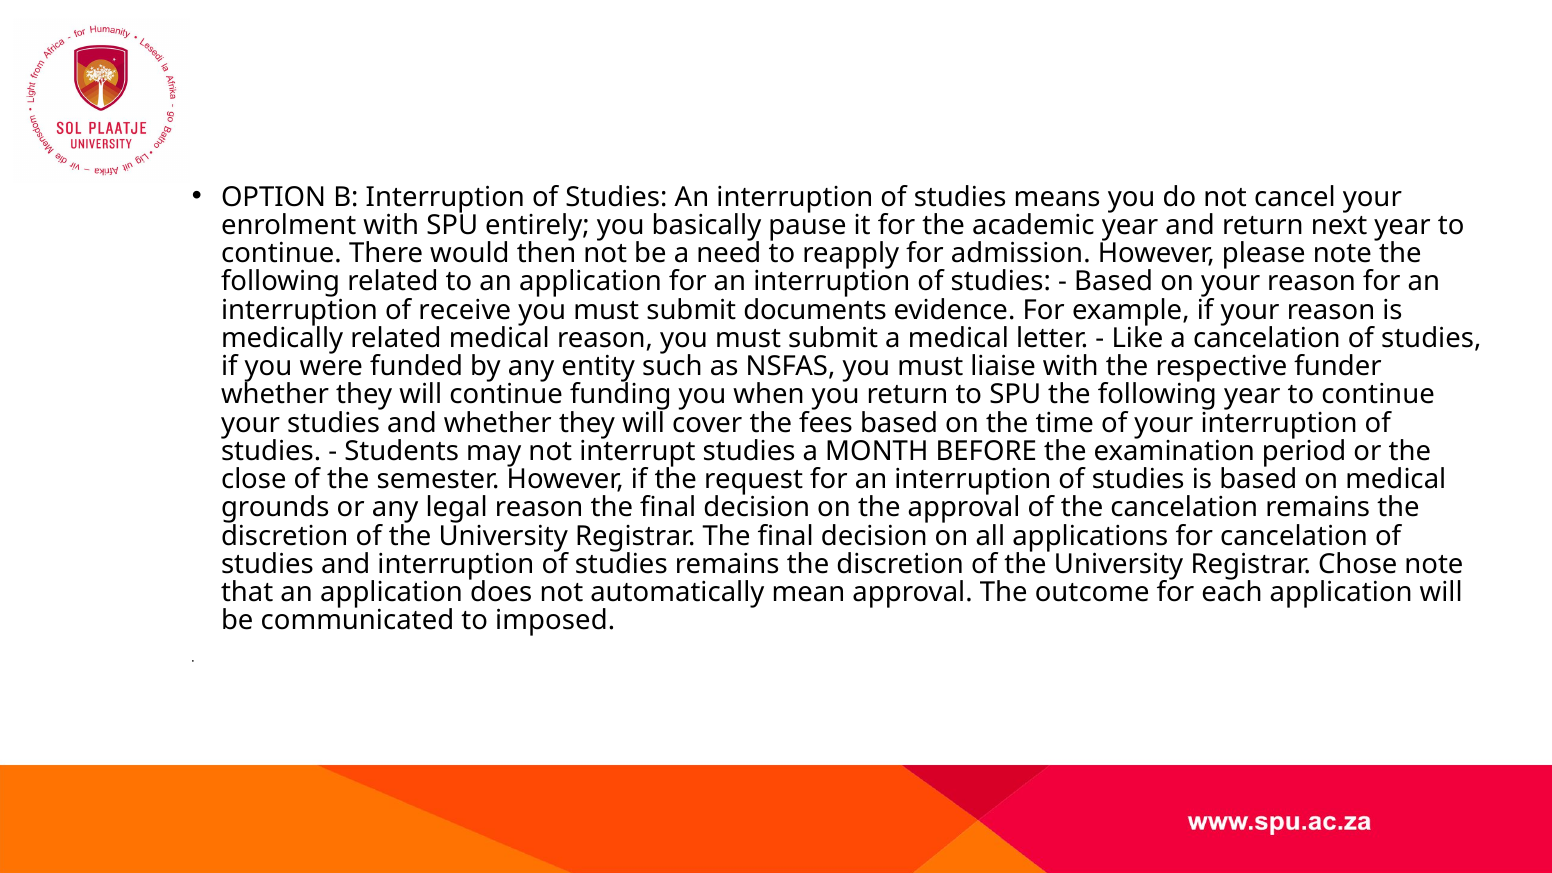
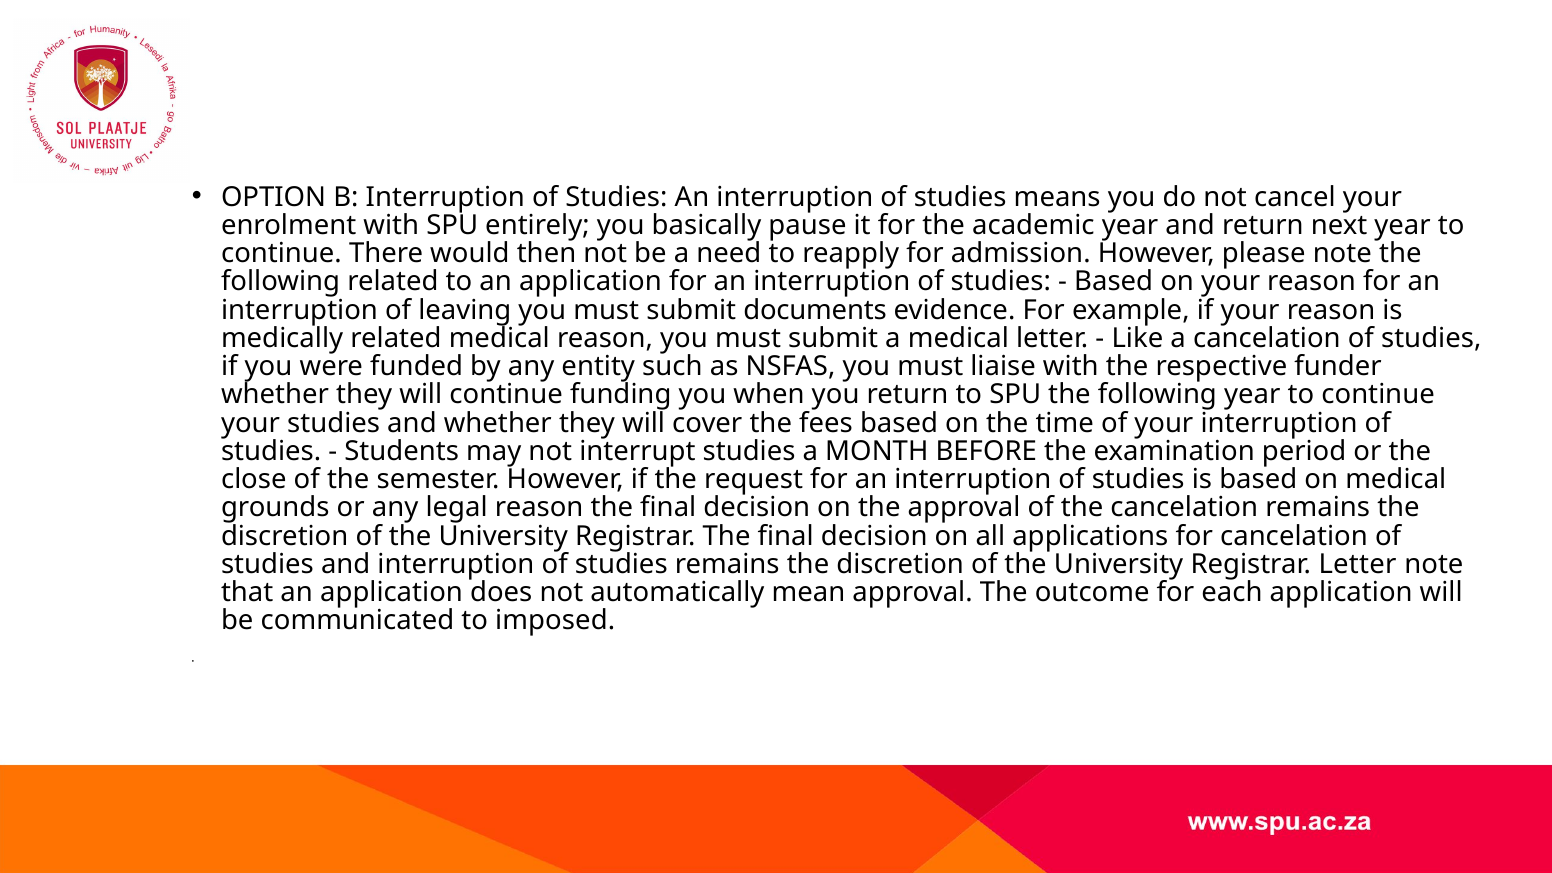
receive: receive -> leaving
Registrar Chose: Chose -> Letter
